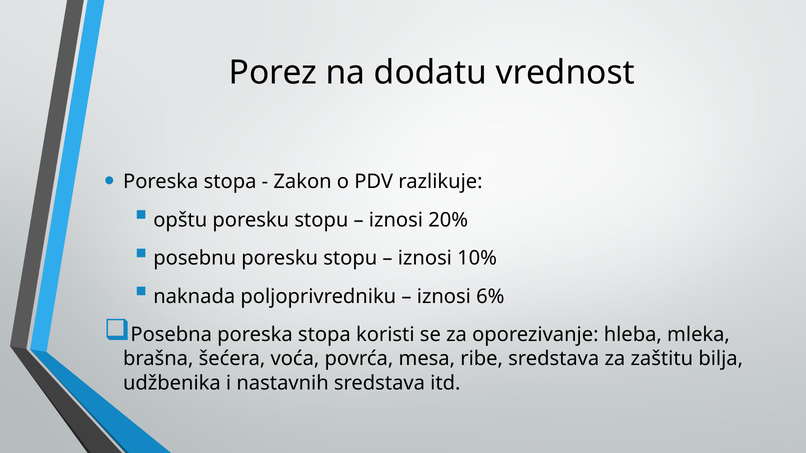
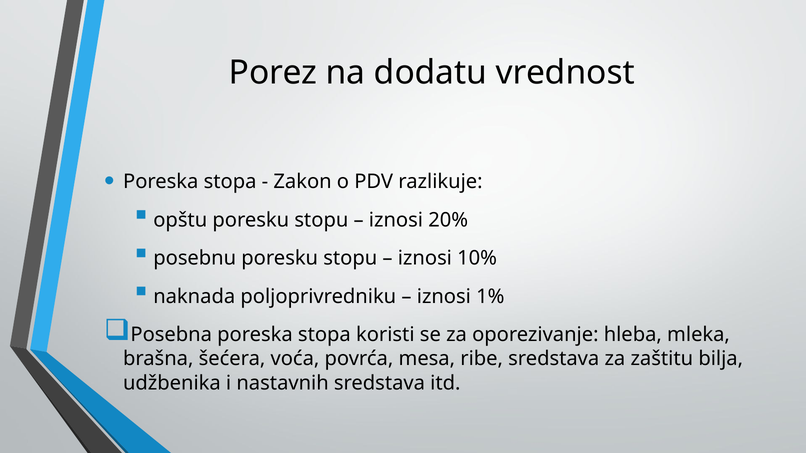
6%: 6% -> 1%
